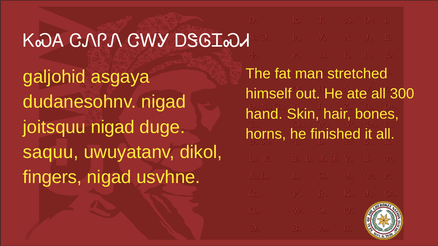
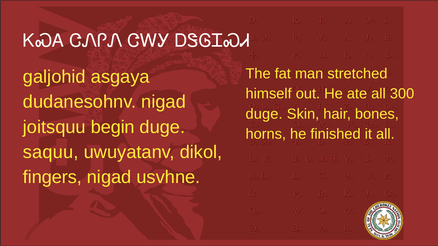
hand at (264, 114): hand -> duge
joitsquu nigad: nigad -> begin
